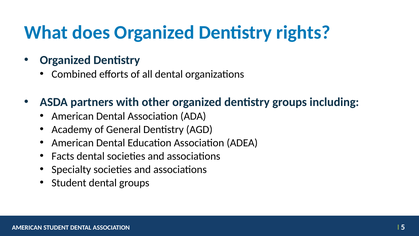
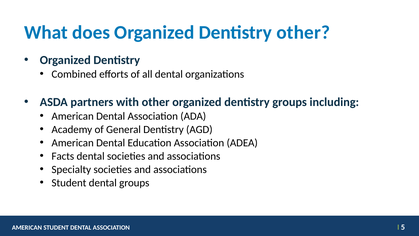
Dentistry rights: rights -> other
